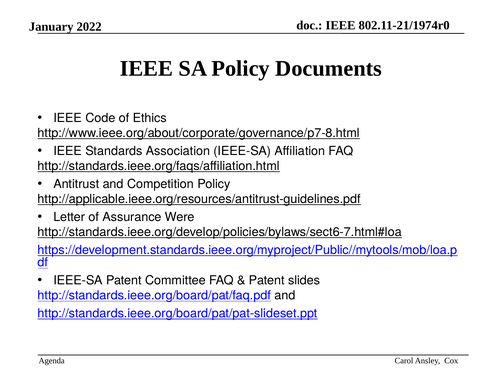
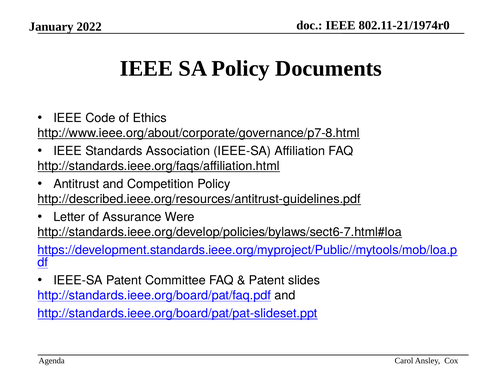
http://applicable.ieee.org/resources/antitrust-guidelines.pdf: http://applicable.ieee.org/resources/antitrust-guidelines.pdf -> http://described.ieee.org/resources/antitrust-guidelines.pdf
